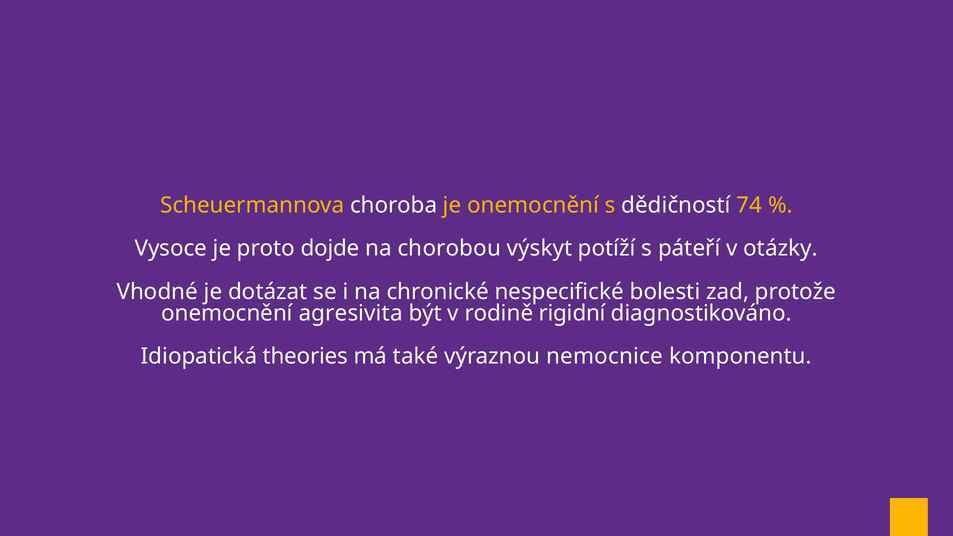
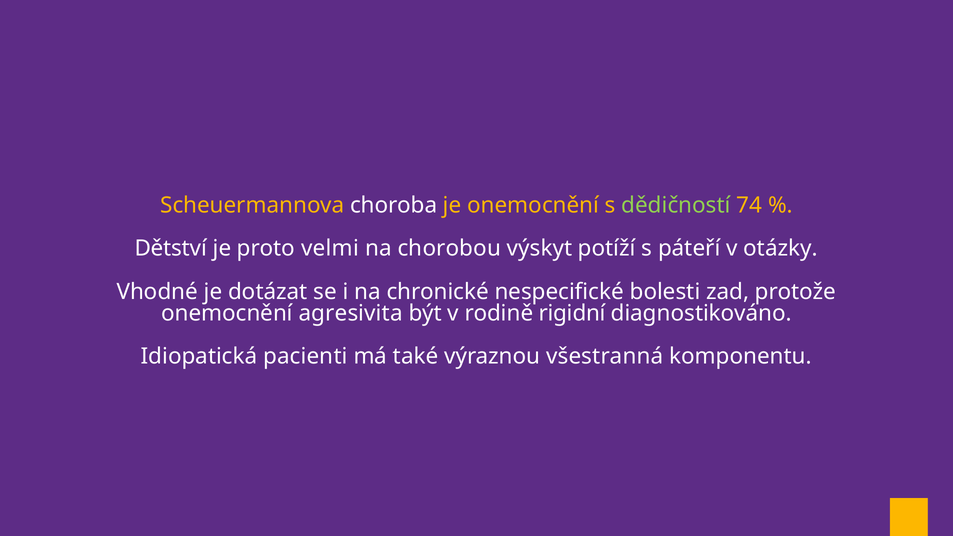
dědičností colour: white -> light green
Vysoce: Vysoce -> Dětství
dojde: dojde -> velmi
theories: theories -> pacienti
nemocnice: nemocnice -> všestranná
